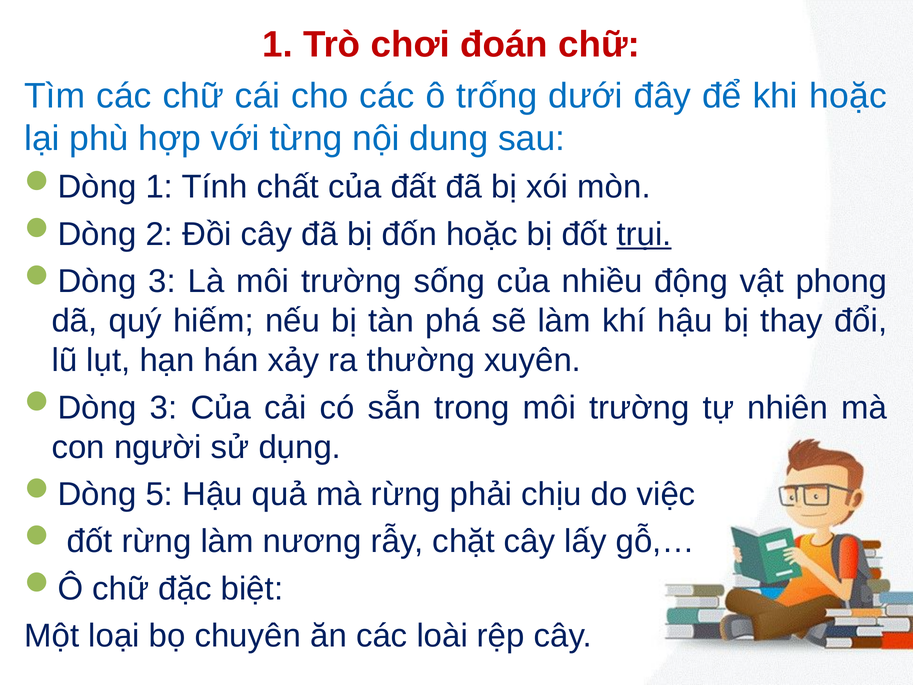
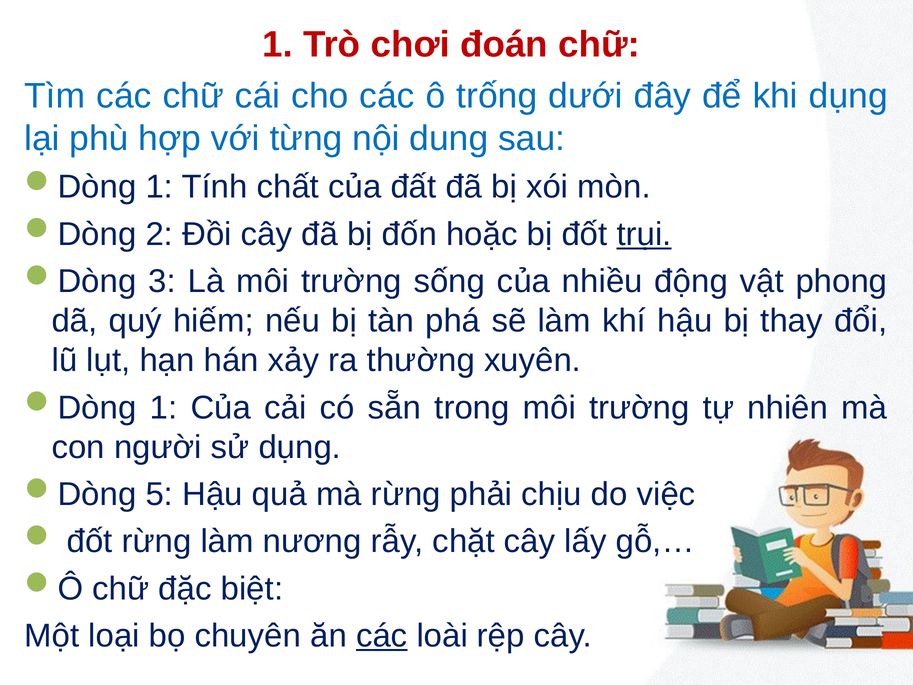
khi hoặc: hoặc -> dụng
3 at (163, 408): 3 -> 1
các at (382, 636) underline: none -> present
